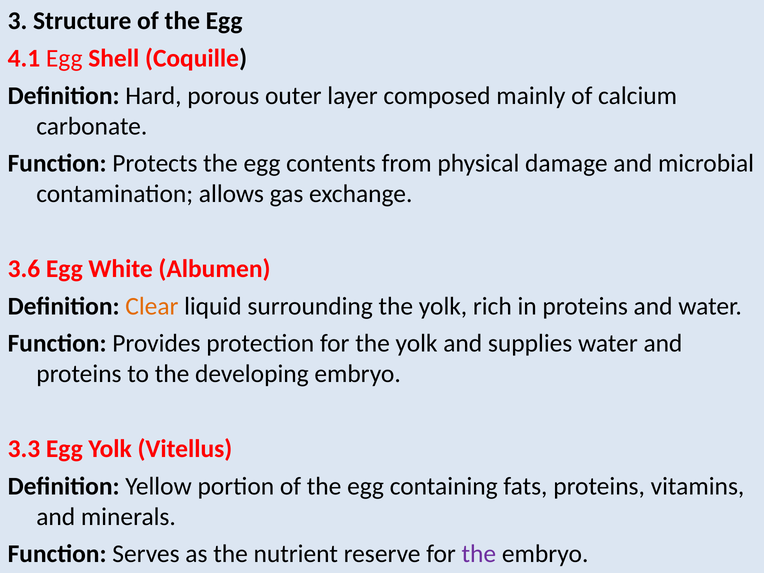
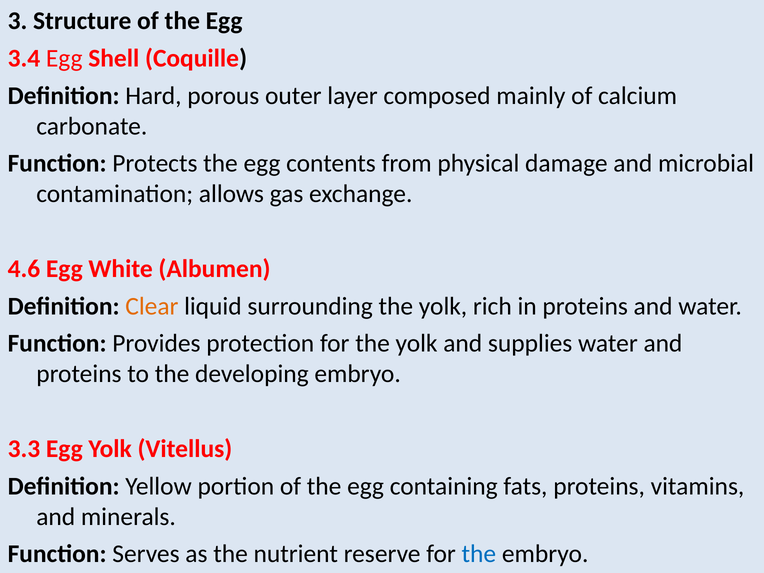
4.1: 4.1 -> 3.4
3.6: 3.6 -> 4.6
the at (479, 554) colour: purple -> blue
